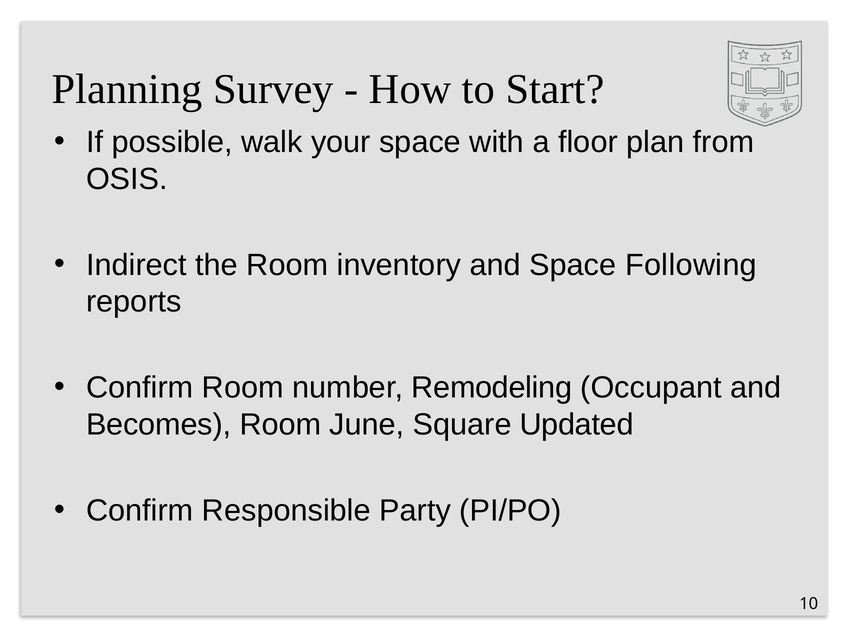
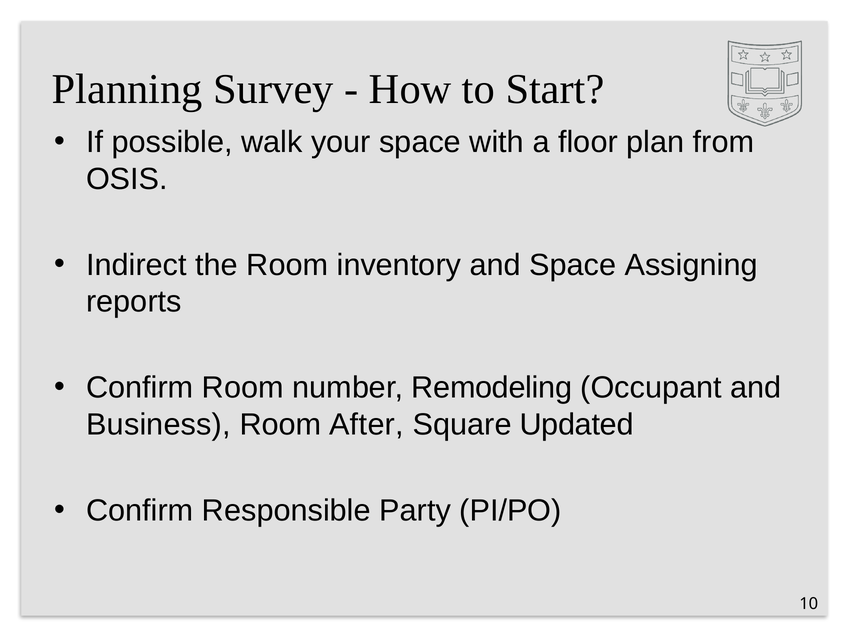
Following: Following -> Assigning
Becomes: Becomes -> Business
June: June -> After
